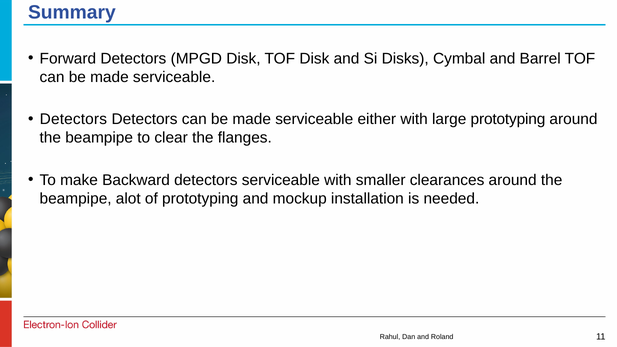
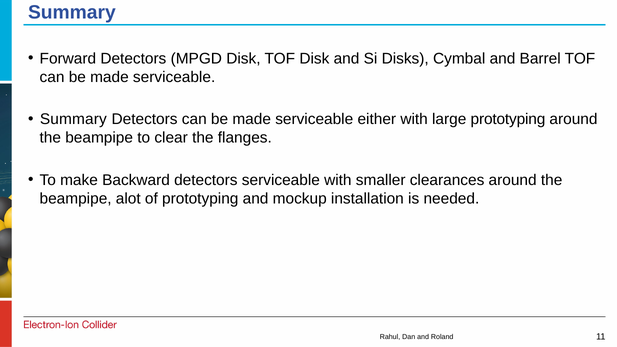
Detectors at (73, 119): Detectors -> Summary
